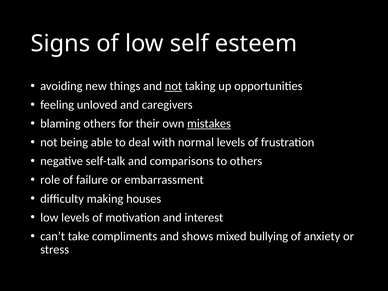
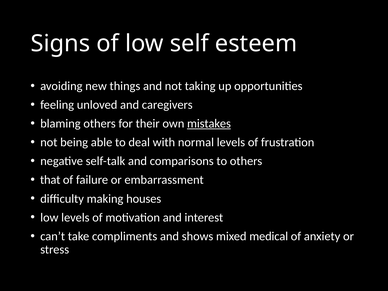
not at (173, 86) underline: present -> none
role: role -> that
bullying: bullying -> medical
